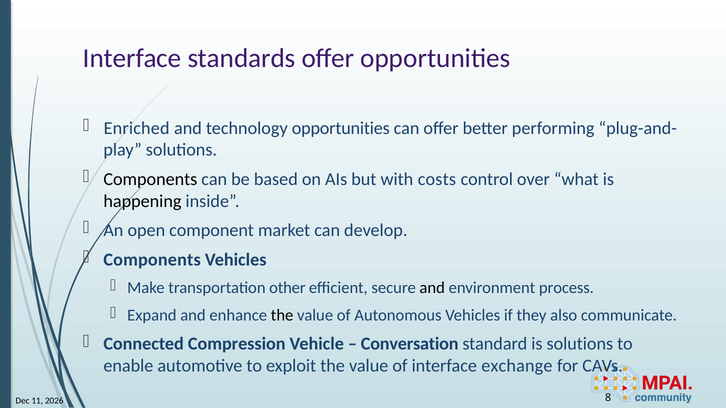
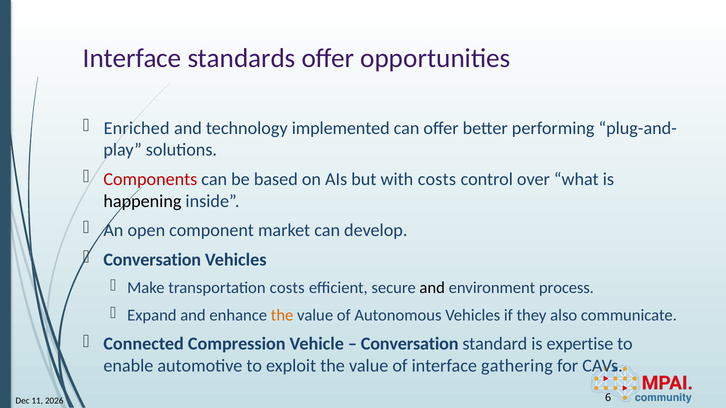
technology opportunities: opportunities -> implemented
Components at (150, 179) colour: black -> red
Components at (152, 260): Components -> Conversation
transportation other: other -> costs
the at (282, 316) colour: black -> orange
is solutions: solutions -> expertise
exchange: exchange -> gathering
8: 8 -> 6
